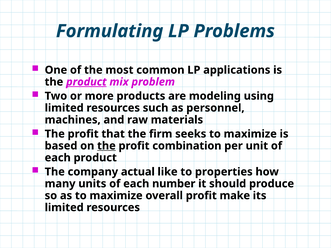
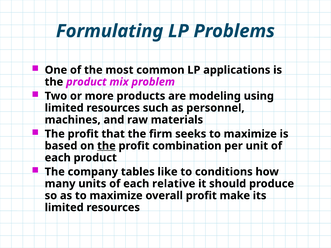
product at (86, 82) underline: present -> none
actual: actual -> tables
properties: properties -> conditions
number: number -> relative
